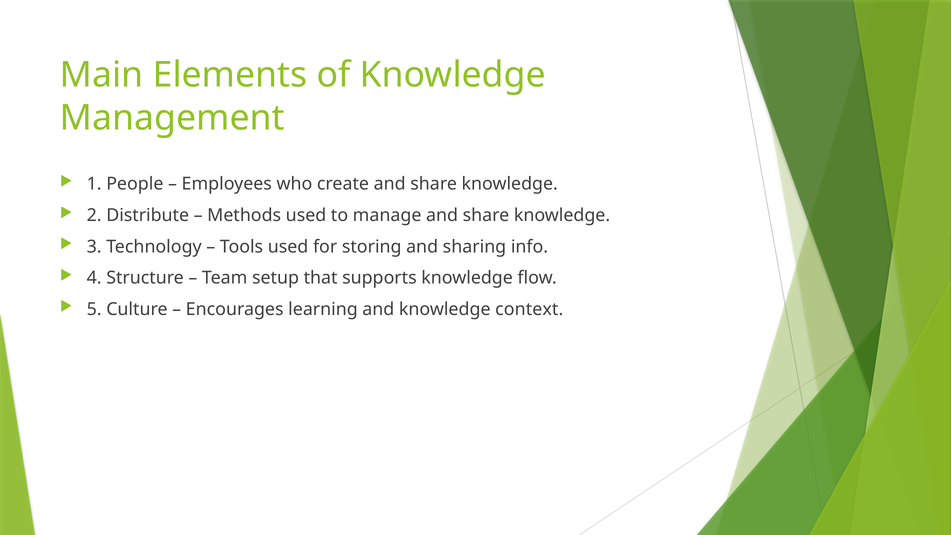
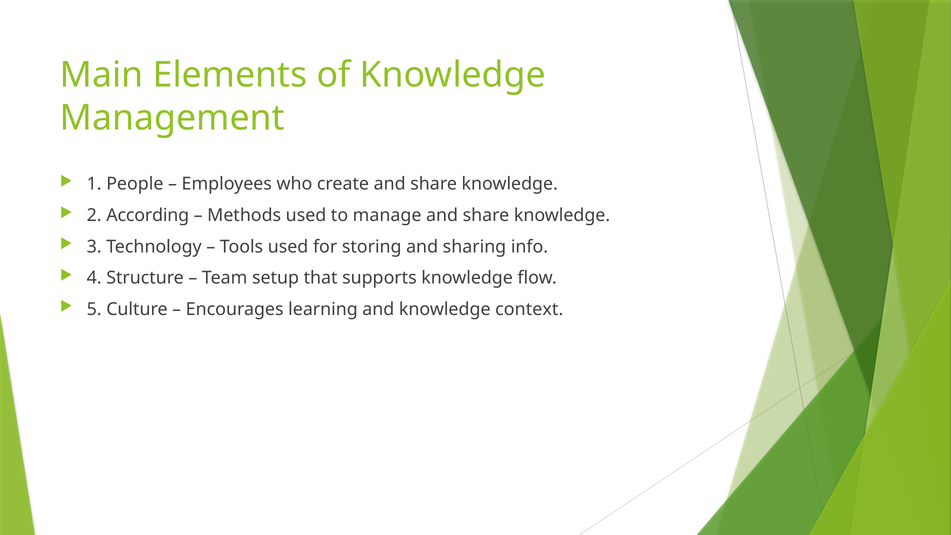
Distribute: Distribute -> According
